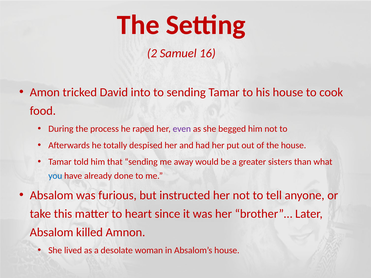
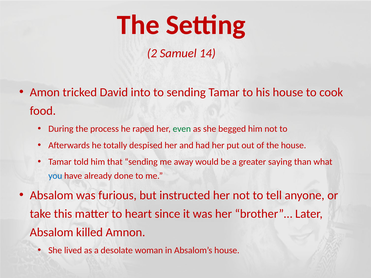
16: 16 -> 14
even colour: purple -> green
sisters: sisters -> saying
